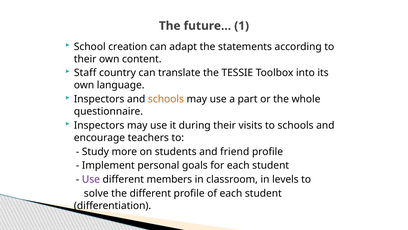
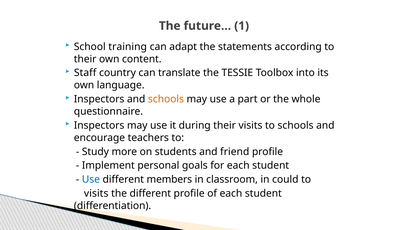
creation: creation -> training
Use at (91, 179) colour: purple -> blue
levels: levels -> could
solve at (96, 193): solve -> visits
